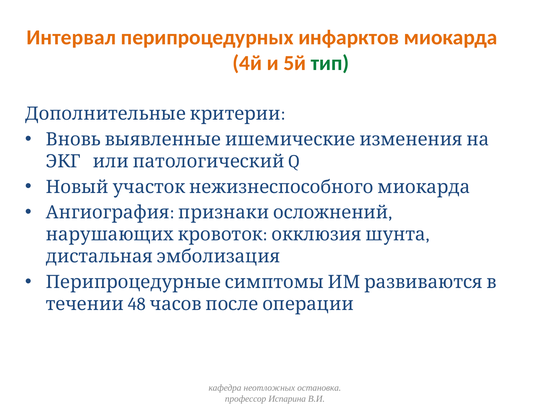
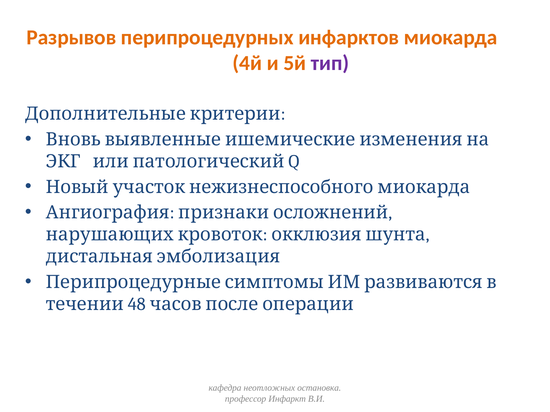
Интервал: Интервал -> Разрывов
тип colour: green -> purple
Испарина: Испарина -> Инфаркт
